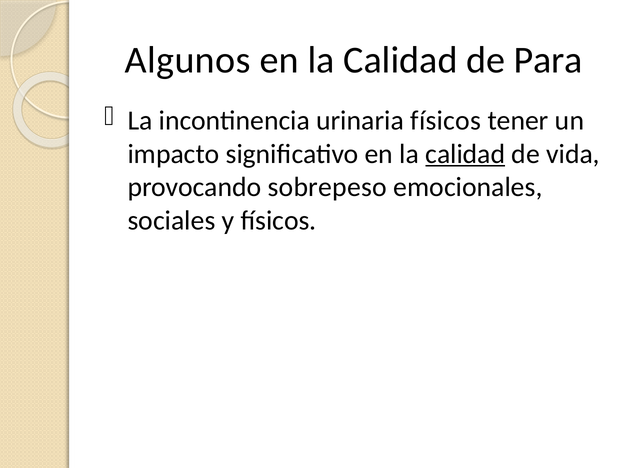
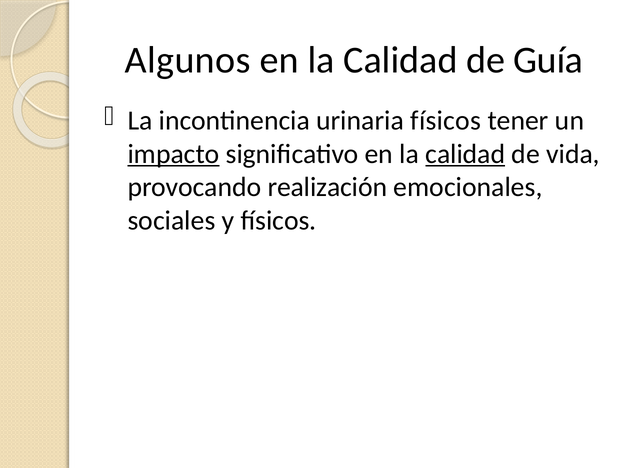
Para: Para -> Guía
impacto underline: none -> present
sobrepeso: sobrepeso -> realización
